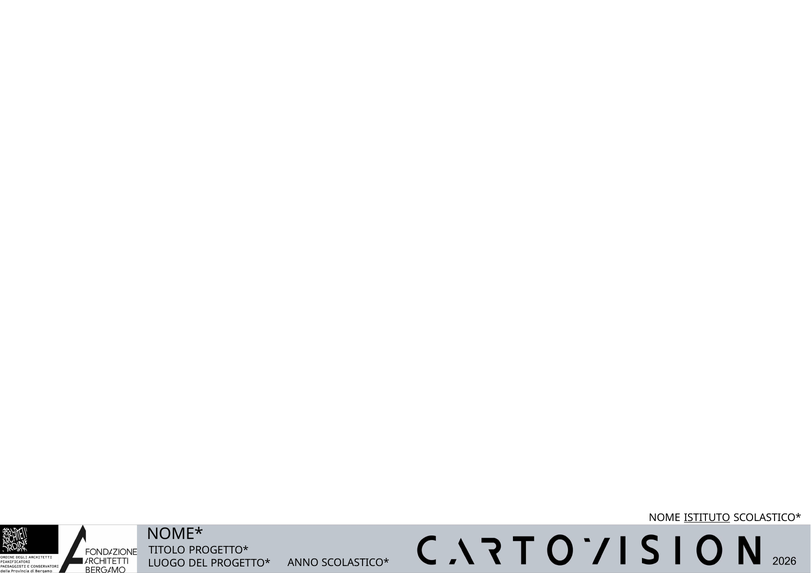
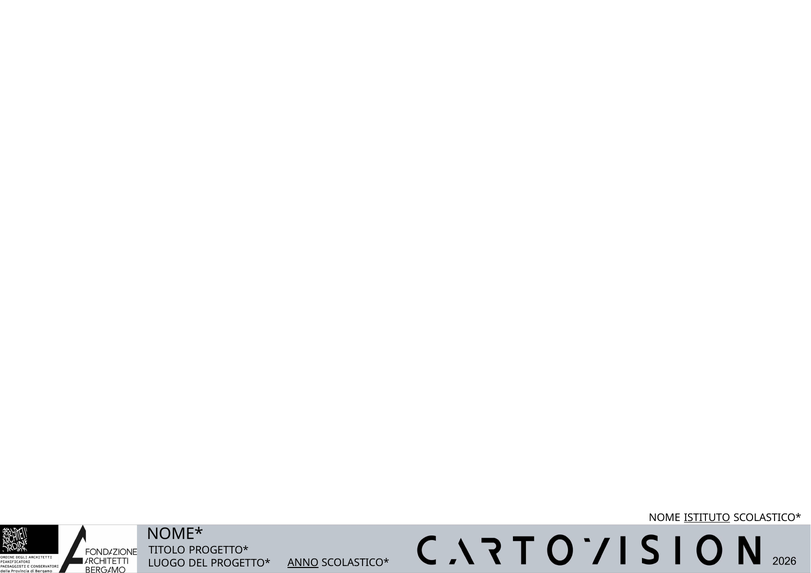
ANNO underline: none -> present
